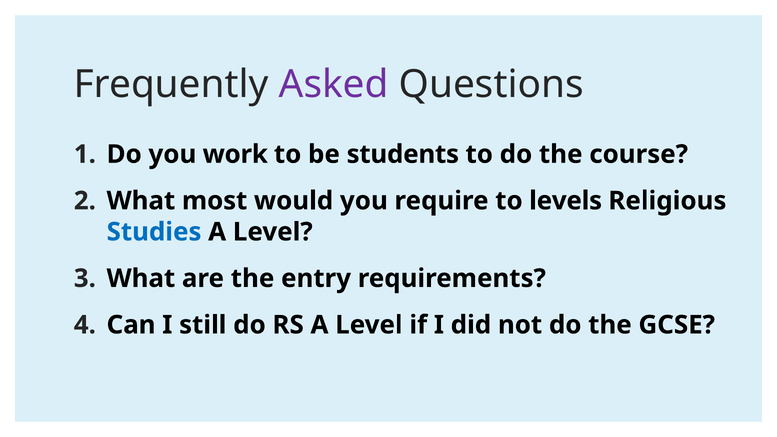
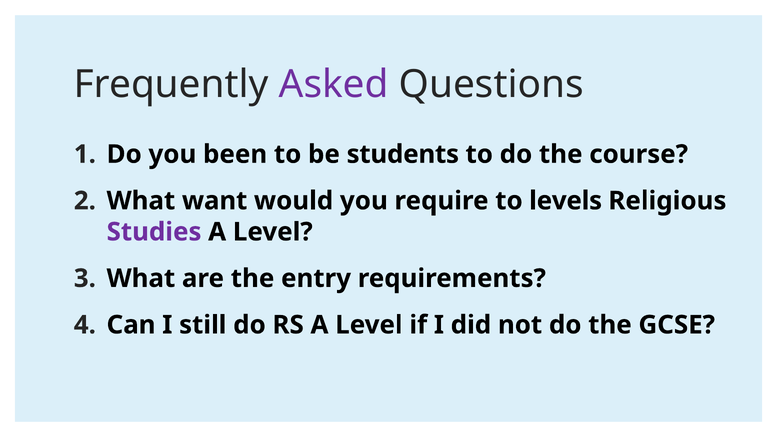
work: work -> been
most: most -> want
Studies colour: blue -> purple
